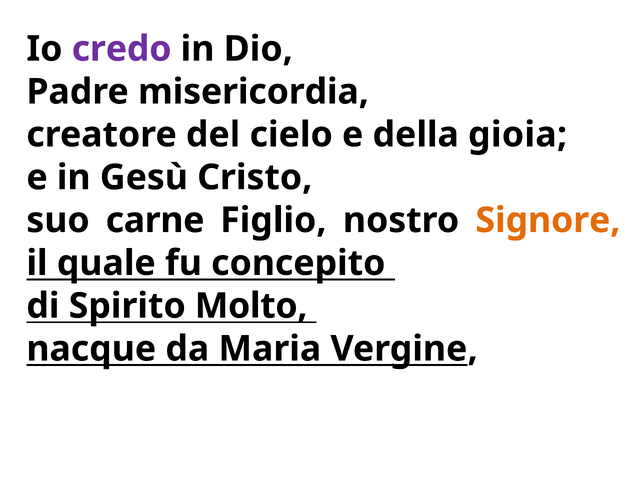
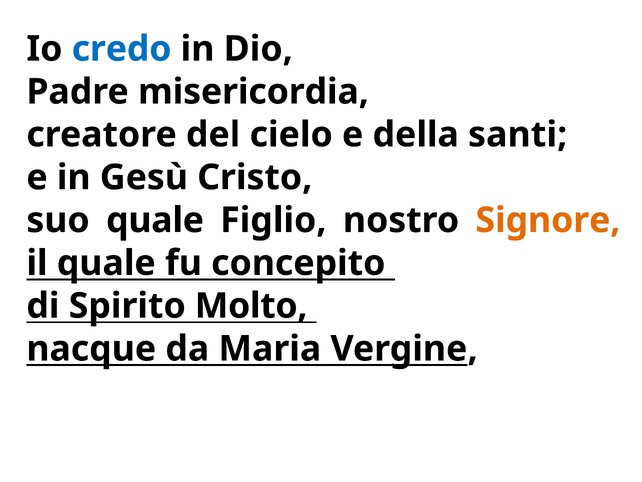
credo colour: purple -> blue
gioia: gioia -> santi
suo carne: carne -> quale
